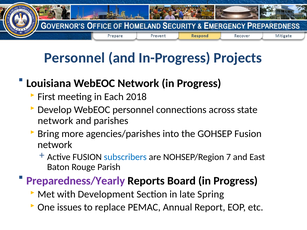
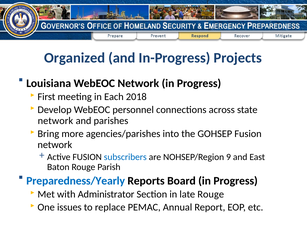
Personnel at (75, 58): Personnel -> Organized
7: 7 -> 9
Preparedness/Yearly colour: purple -> blue
Development: Development -> Administrator
late Spring: Spring -> Rouge
